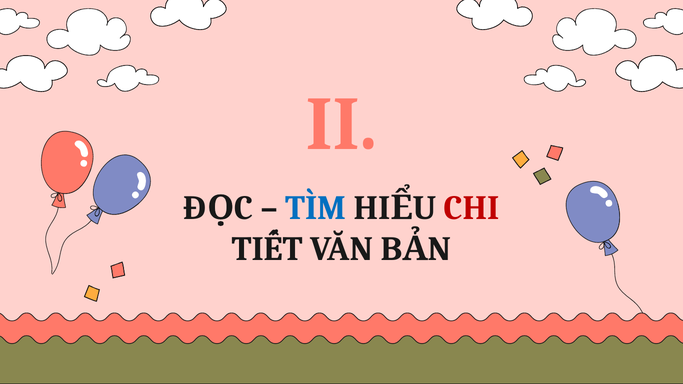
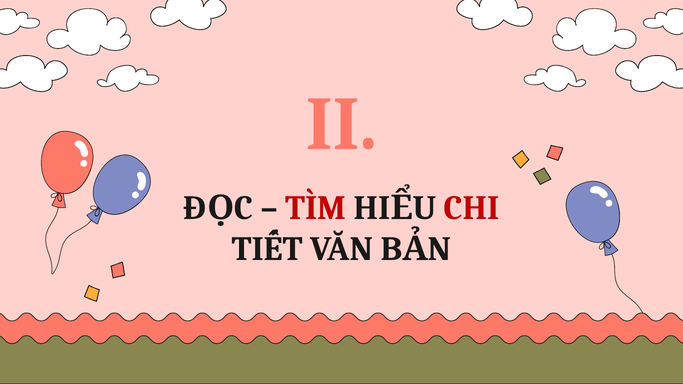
TÌM colour: blue -> red
